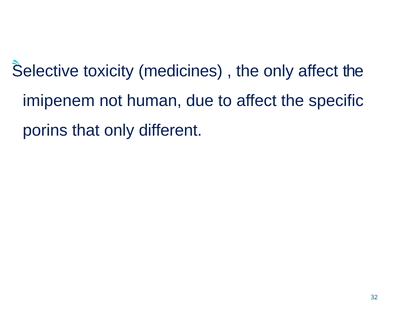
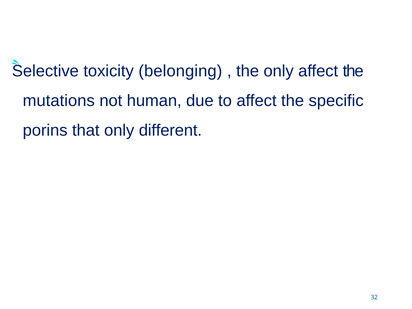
medicines: medicines -> belonging
imipenem: imipenem -> mutations
